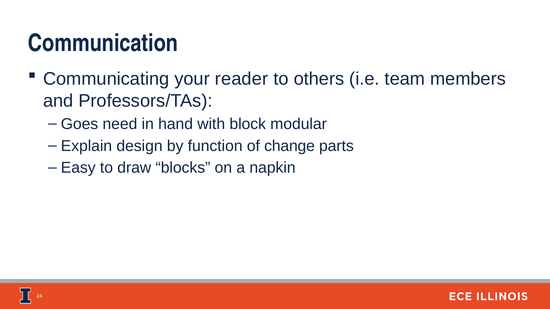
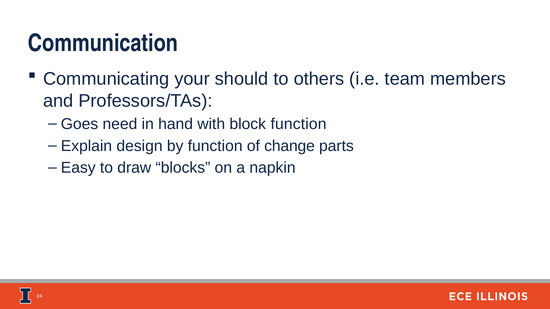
reader: reader -> should
block modular: modular -> function
